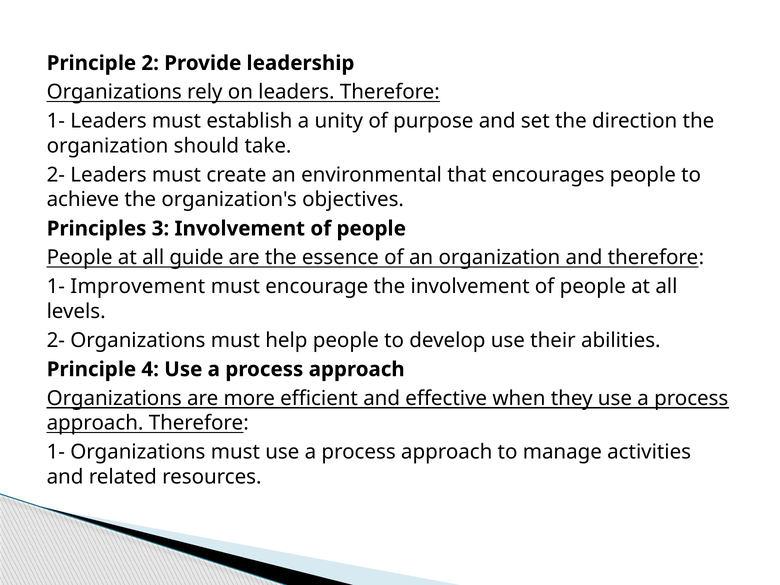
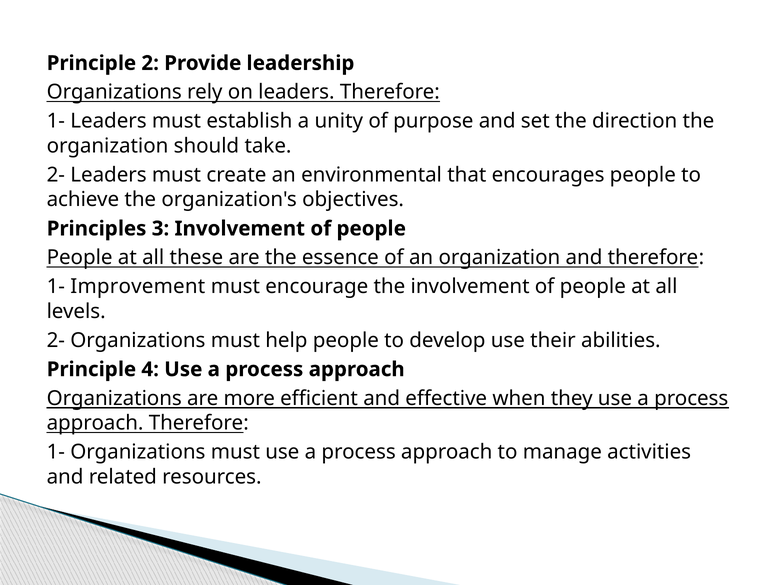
guide: guide -> these
